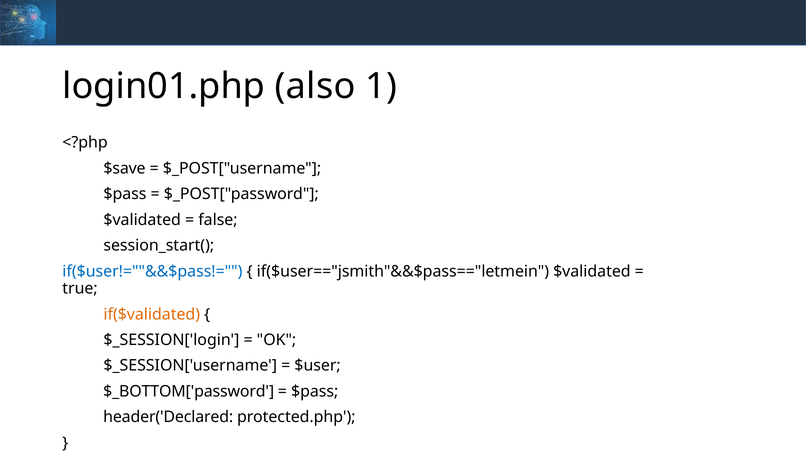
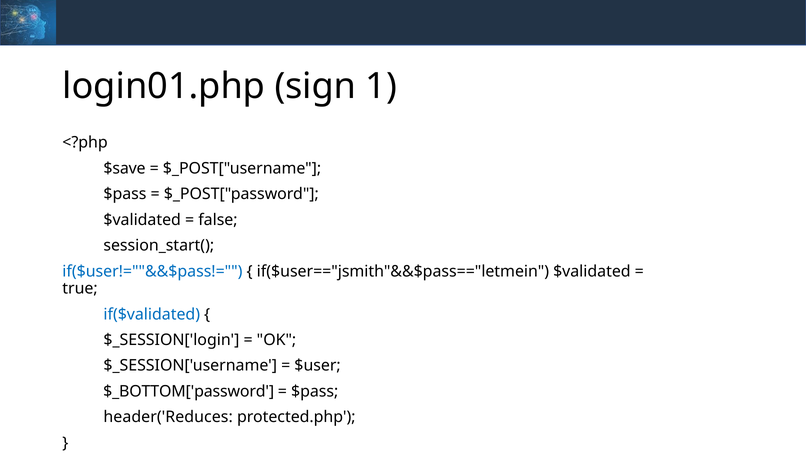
also: also -> sign
if($validated colour: orange -> blue
header('Declared: header('Declared -> header('Reduces
